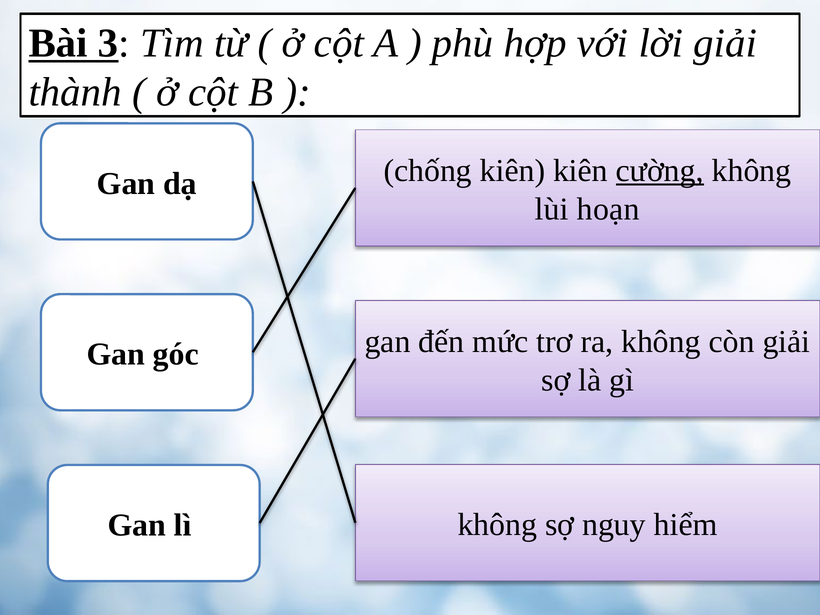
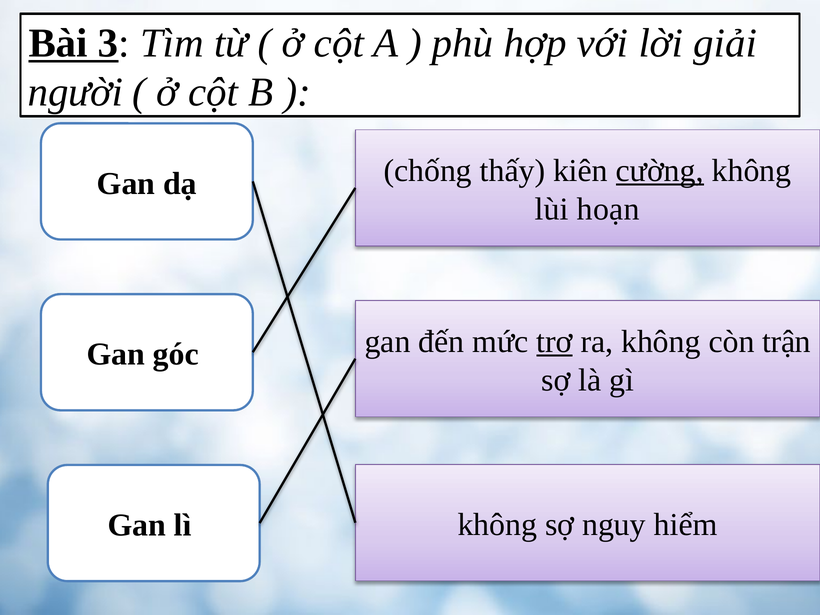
thành: thành -> người
chống kiên: kiên -> thấy
trơ underline: none -> present
còn giải: giải -> trận
